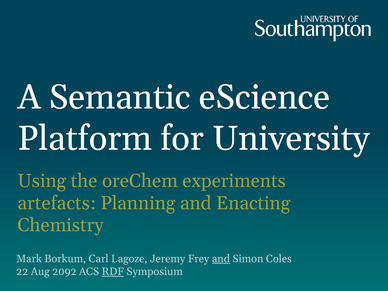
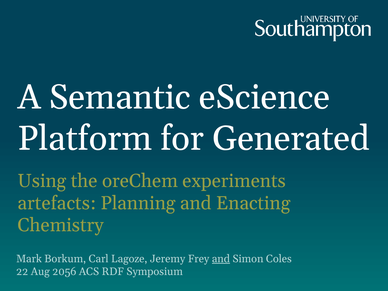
University: University -> Generated
2092: 2092 -> 2056
RDF underline: present -> none
